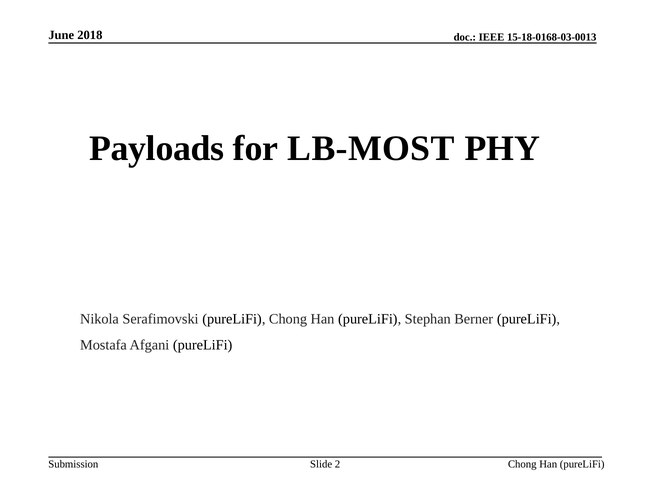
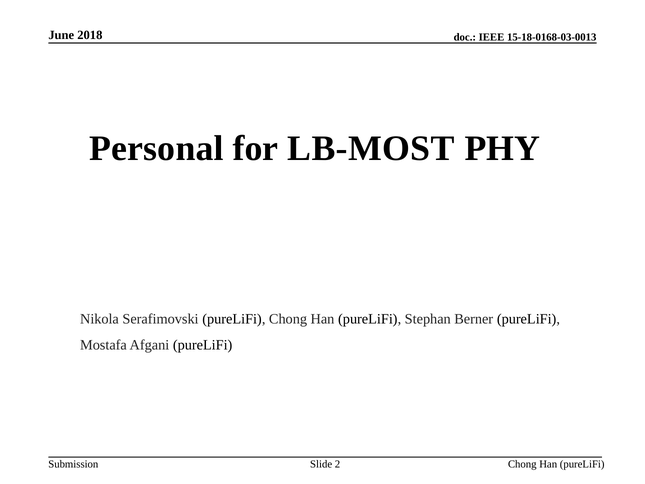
Payloads: Payloads -> Personal
